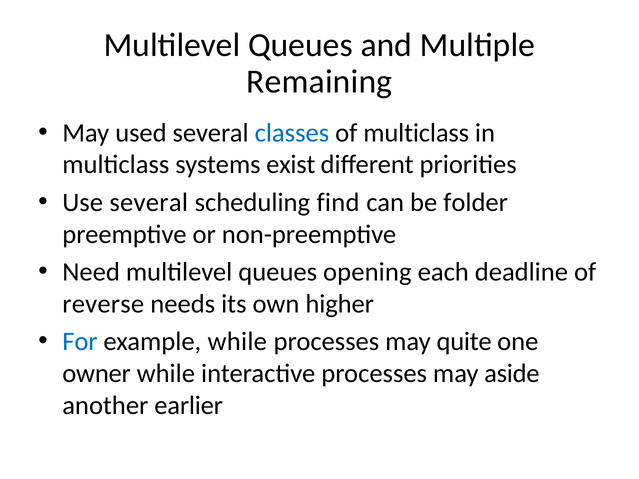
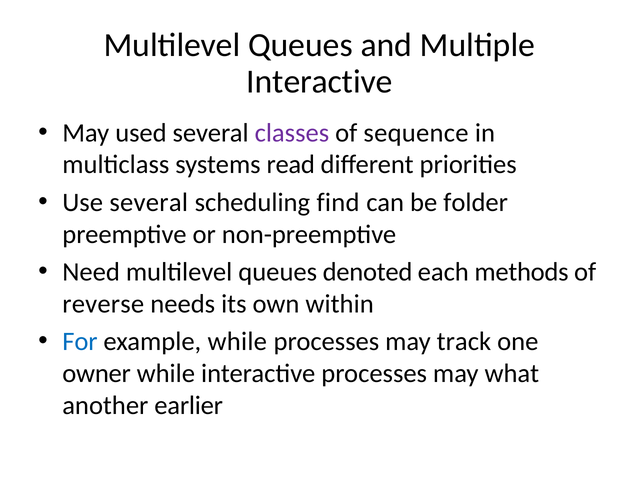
Remaining at (319, 82): Remaining -> Interactive
classes colour: blue -> purple
of multiclass: multiclass -> sequence
exist: exist -> read
opening: opening -> denoted
deadline: deadline -> methods
higher: higher -> within
quite: quite -> track
aside: aside -> what
